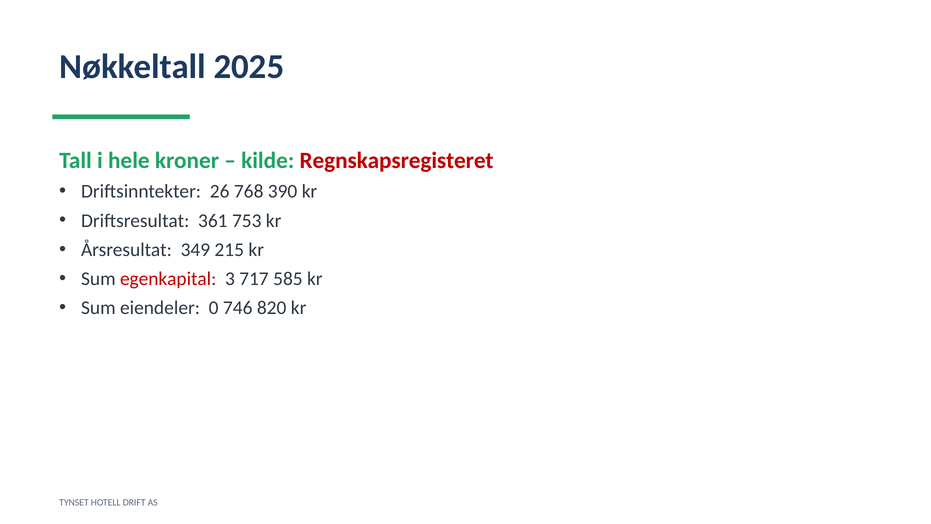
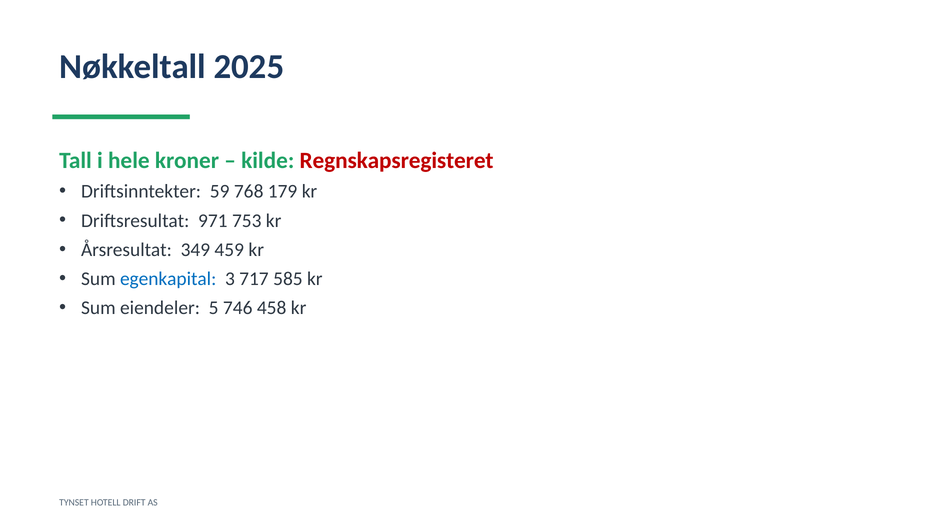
26: 26 -> 59
390: 390 -> 179
361: 361 -> 971
215: 215 -> 459
egenkapital colour: red -> blue
0: 0 -> 5
820: 820 -> 458
